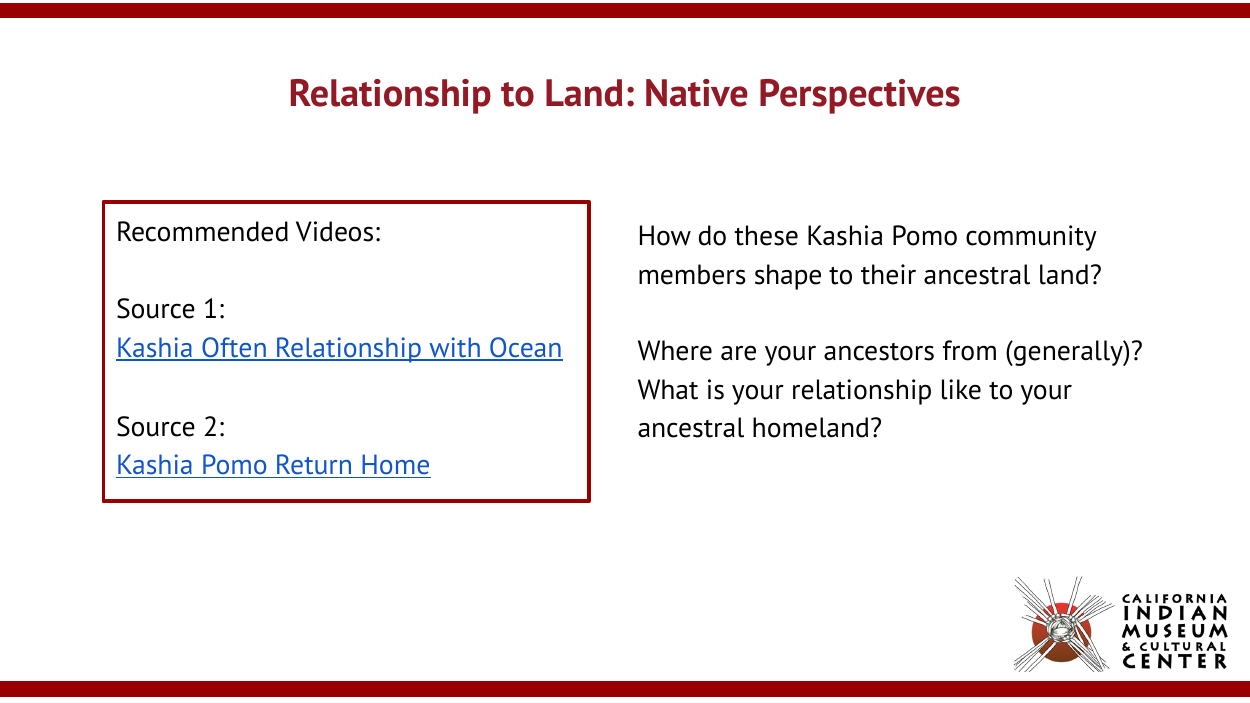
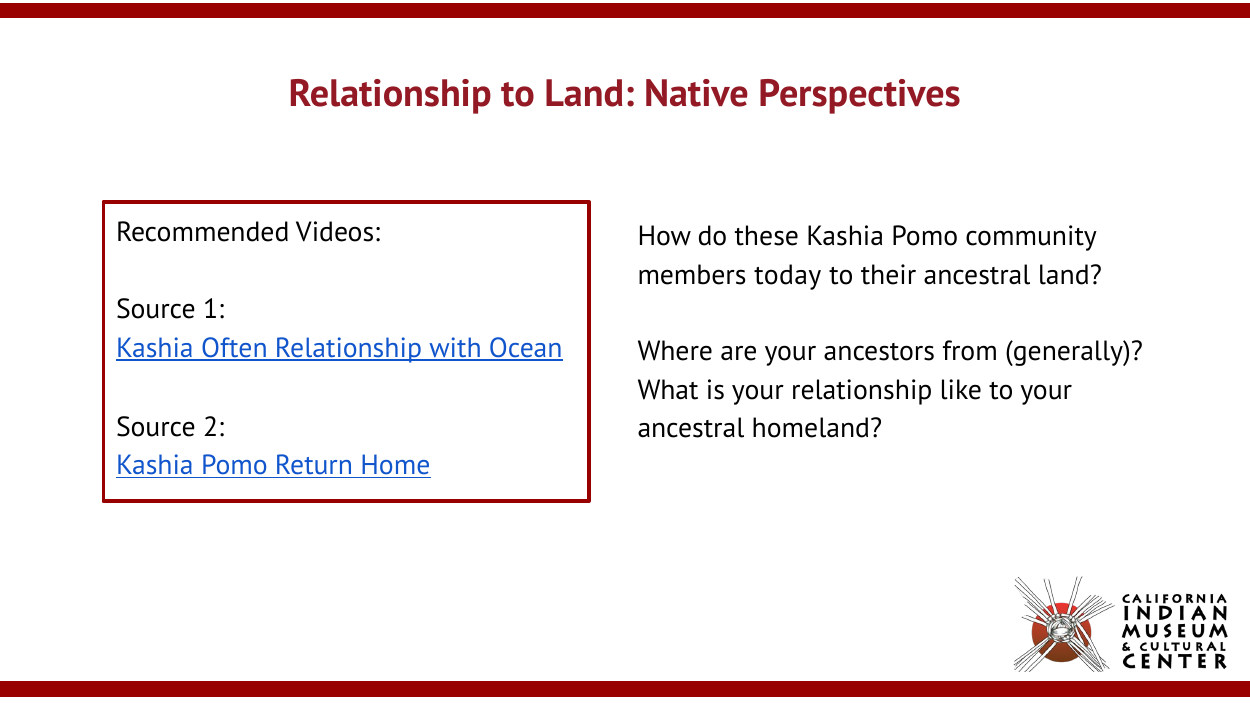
shape: shape -> today
